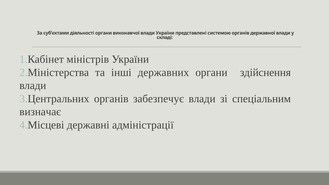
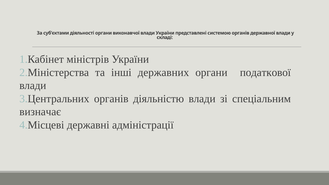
здійснення: здійснення -> податкової
забезпечує: забезпечує -> діяльністю
